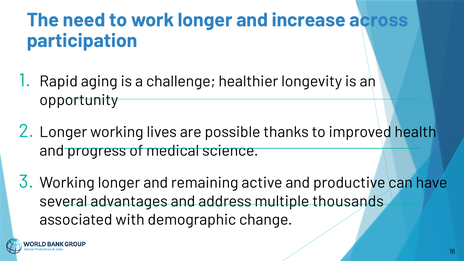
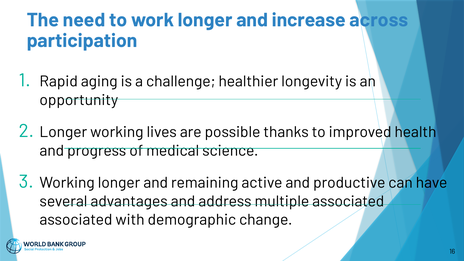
multiple thousands: thousands -> associated
